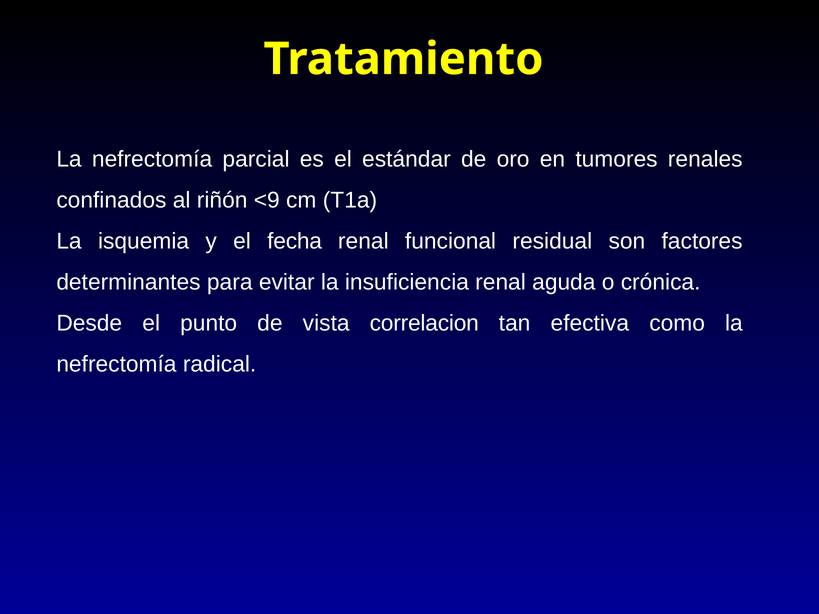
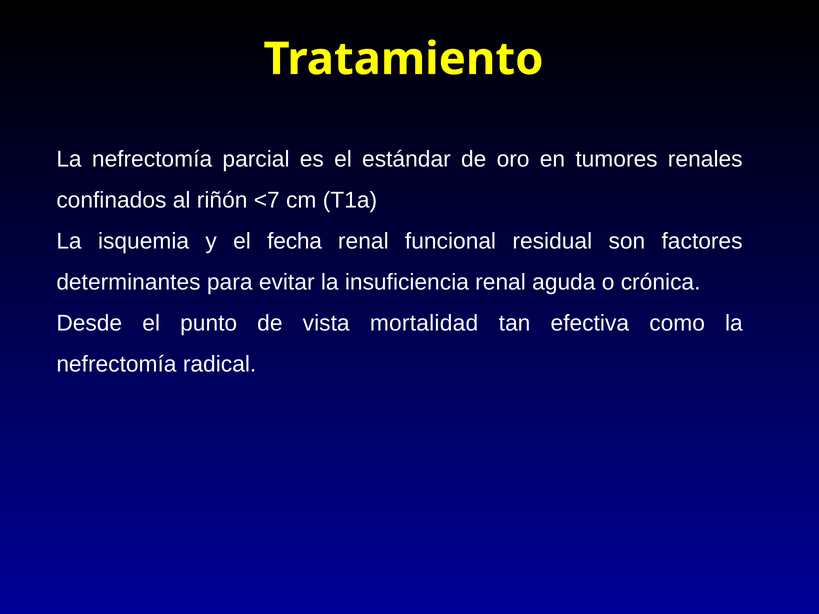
<9: <9 -> <7
correlacion: correlacion -> mortalidad
